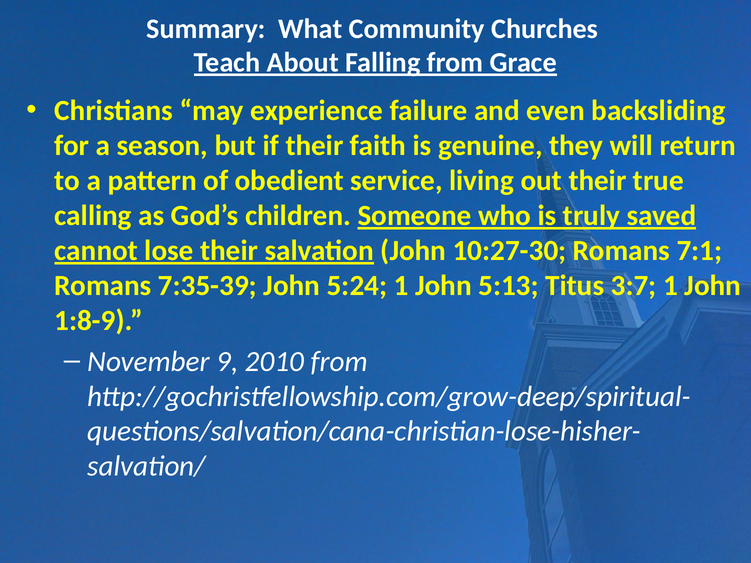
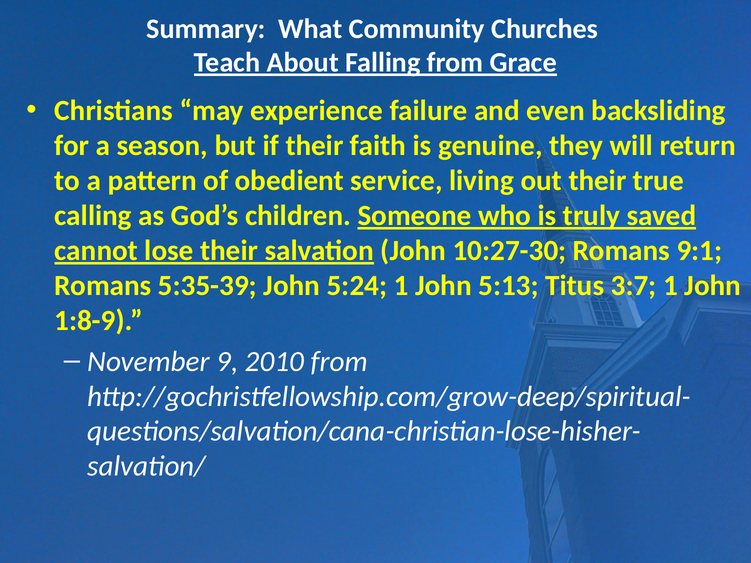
7:1: 7:1 -> 9:1
7:35-39: 7:35-39 -> 5:35-39
